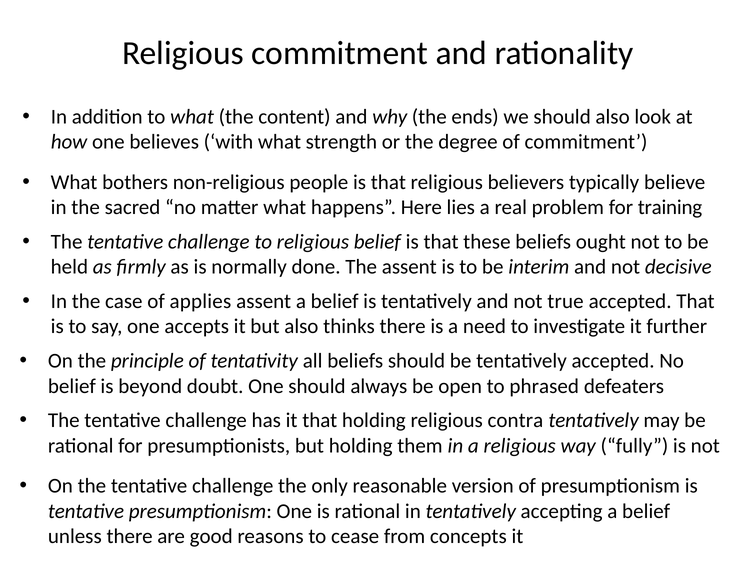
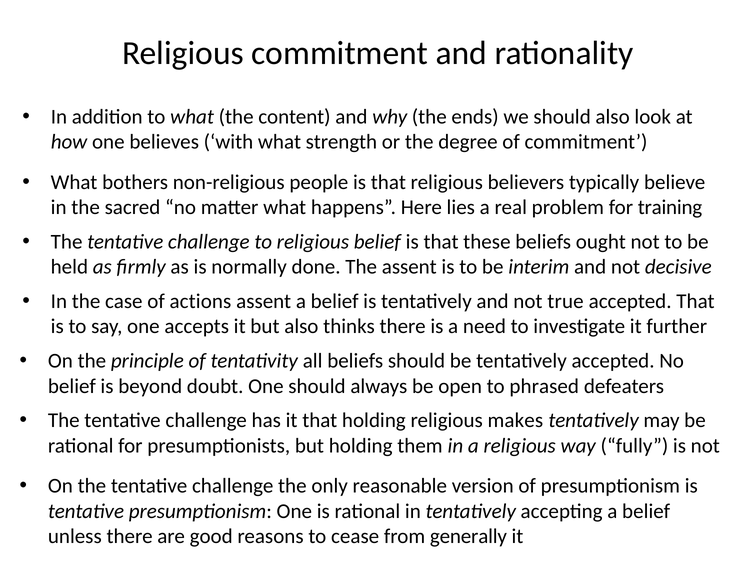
applies: applies -> actions
contra: contra -> makes
concepts: concepts -> generally
